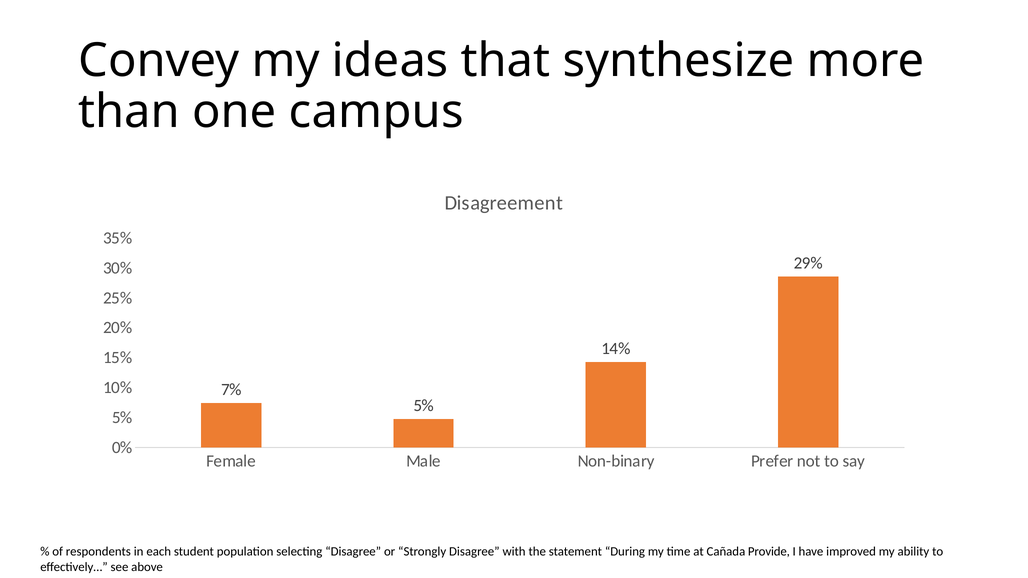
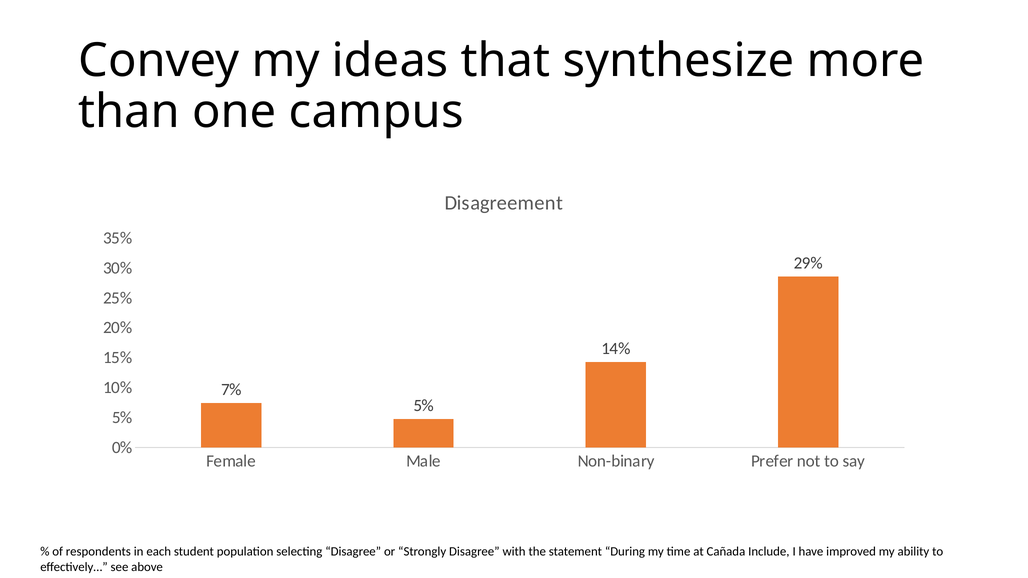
Provide: Provide -> Include
